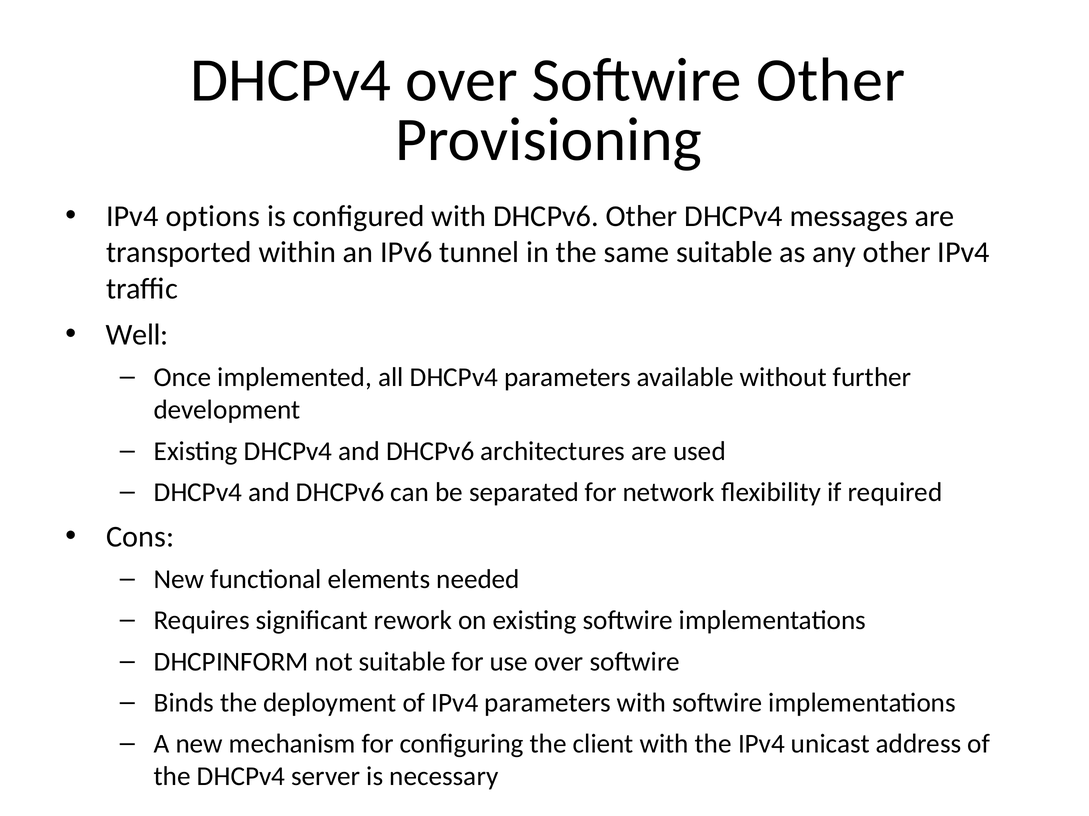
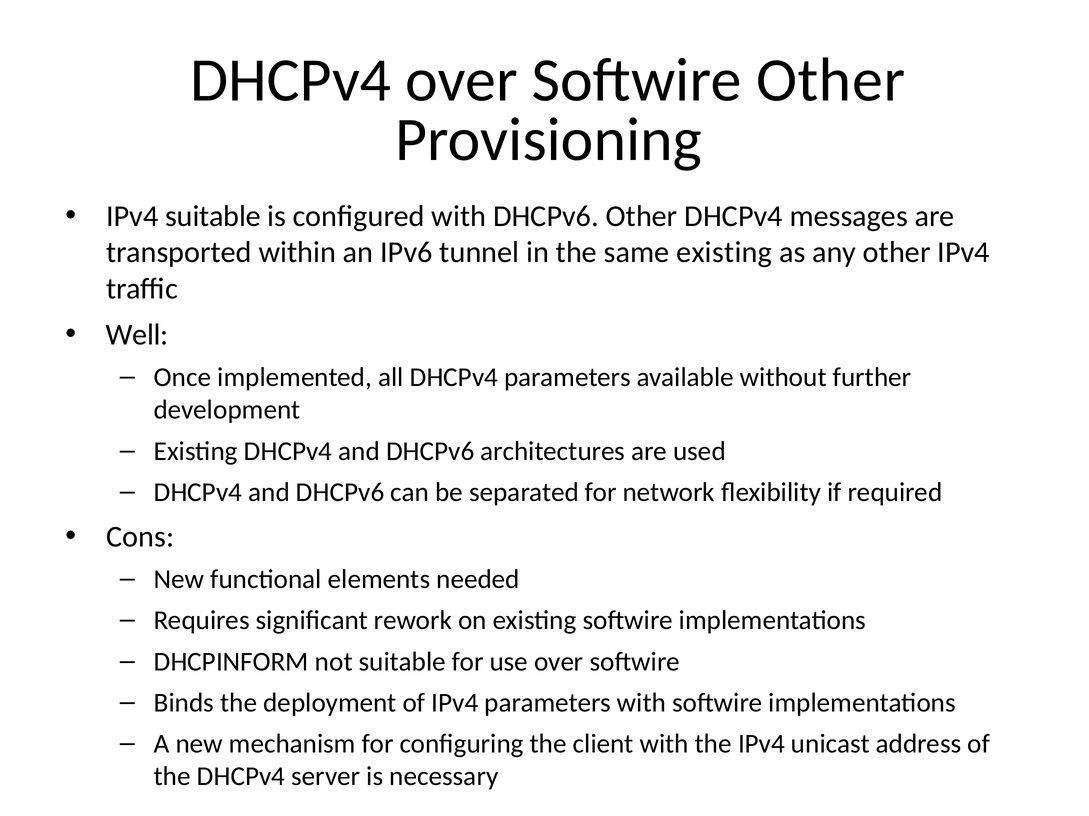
IPv4 options: options -> suitable
same suitable: suitable -> existing
